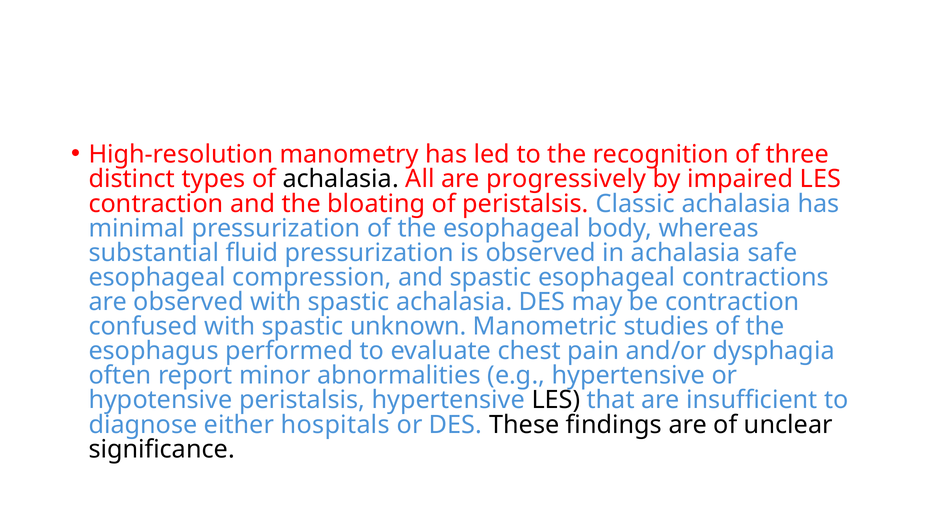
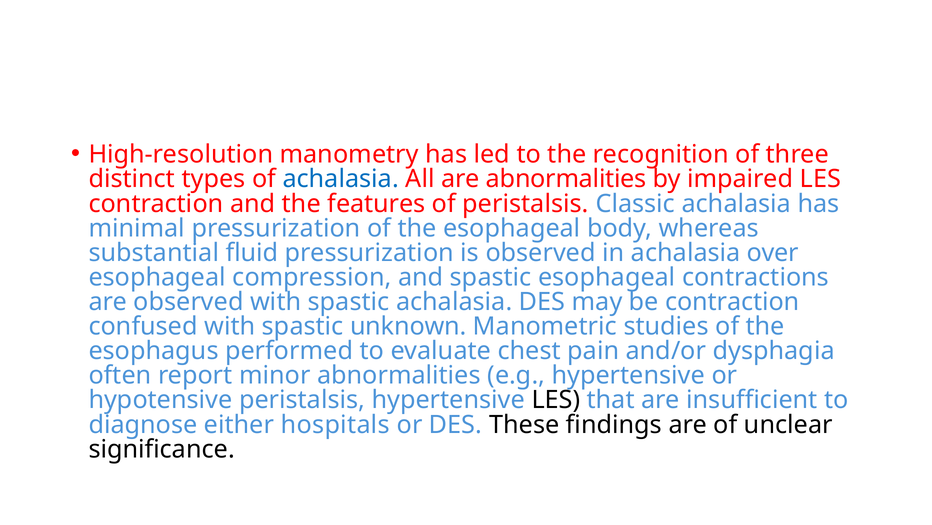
achalasia at (341, 179) colour: black -> blue
are progressively: progressively -> abnormalities
bloating: bloating -> features
safe: safe -> over
